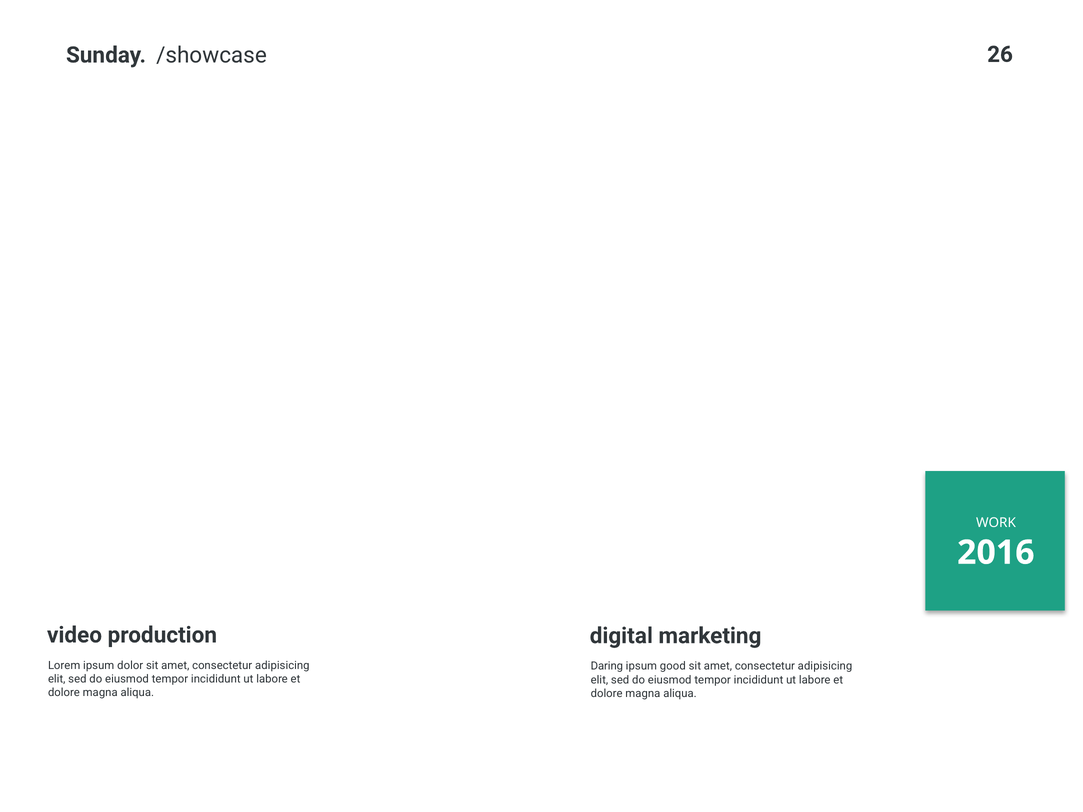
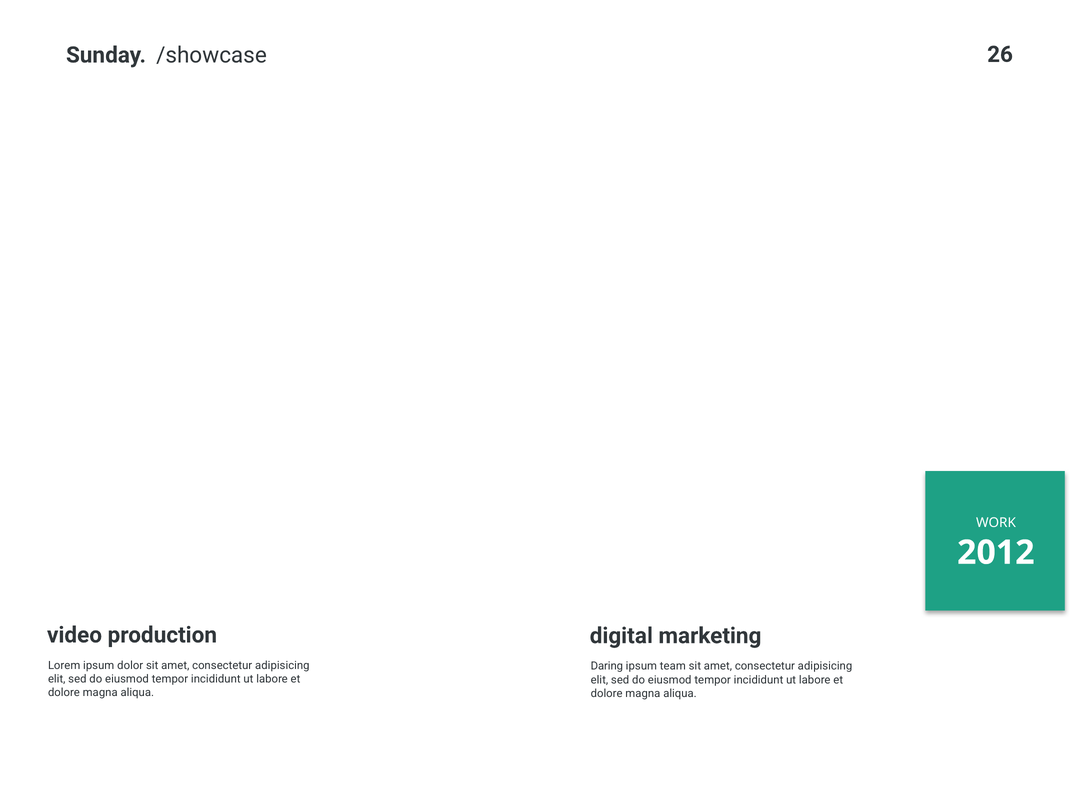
2016: 2016 -> 2012
good: good -> team
